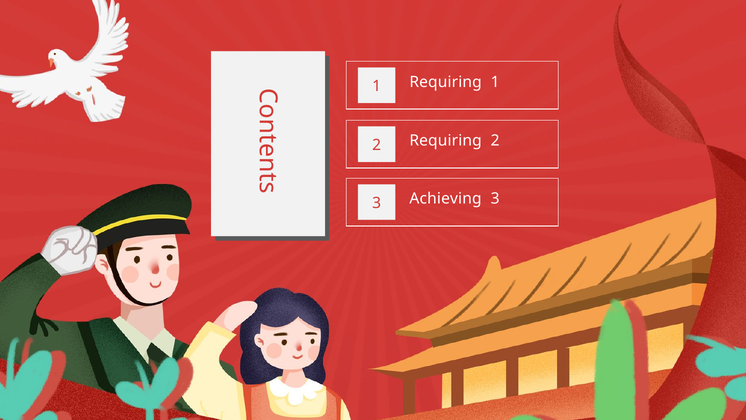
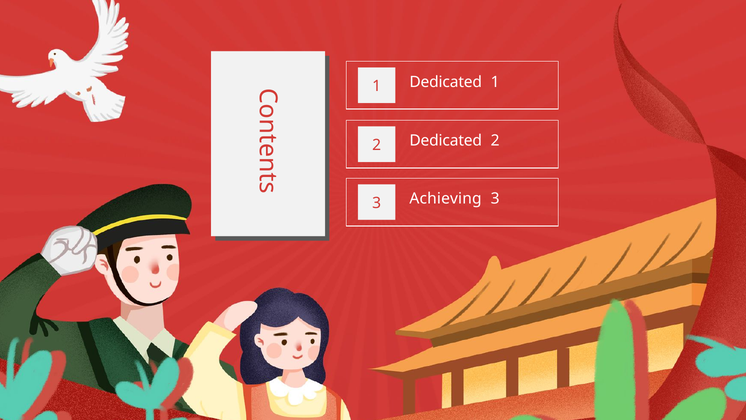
1 Requiring: Requiring -> Dedicated
2 Requiring: Requiring -> Dedicated
